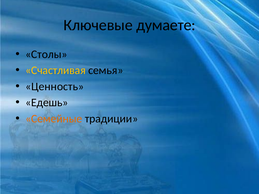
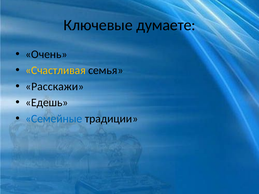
Столы: Столы -> Очень
Ценность: Ценность -> Расскажи
Семейные colour: orange -> blue
